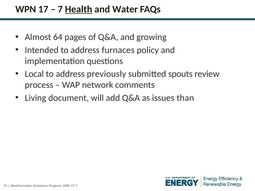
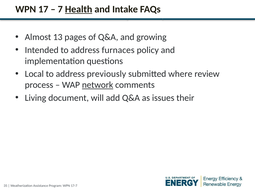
Water: Water -> Intake
64: 64 -> 13
spouts: spouts -> where
network underline: none -> present
than: than -> their
